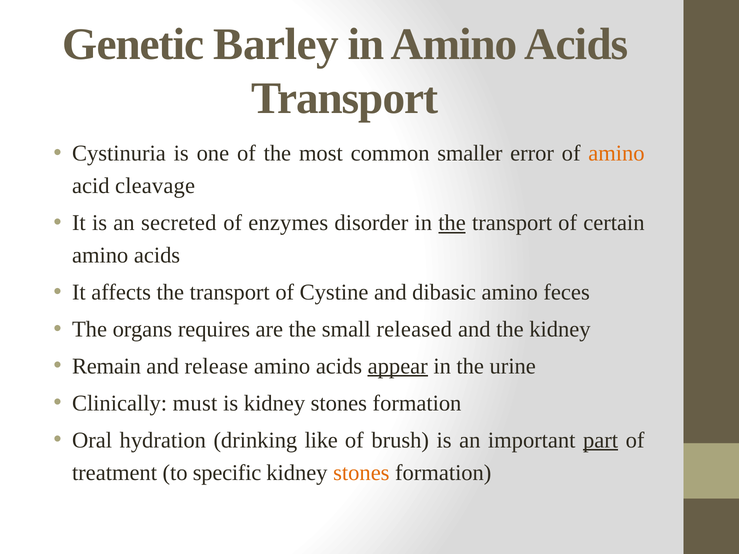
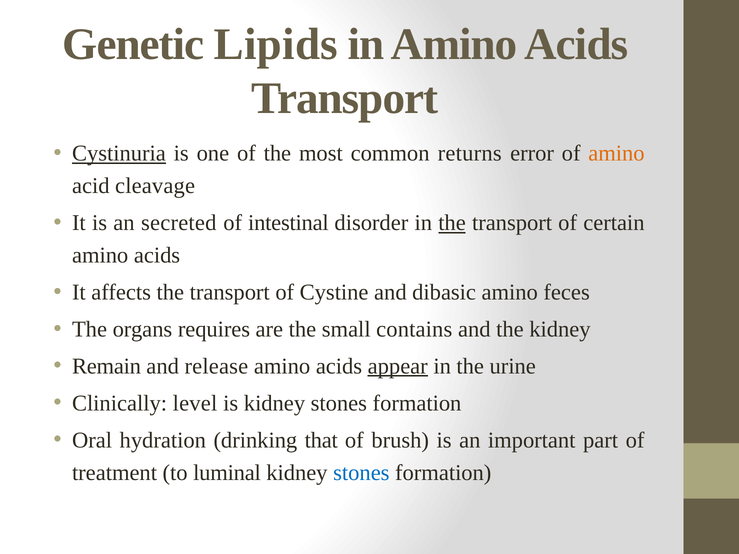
Barley: Barley -> Lipids
Cystinuria underline: none -> present
smaller: smaller -> returns
enzymes: enzymes -> intestinal
released: released -> contains
must: must -> level
like: like -> that
part underline: present -> none
specific: specific -> luminal
stones at (361, 473) colour: orange -> blue
